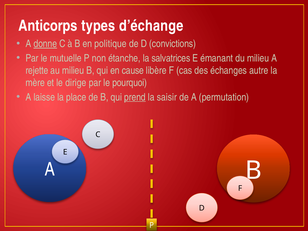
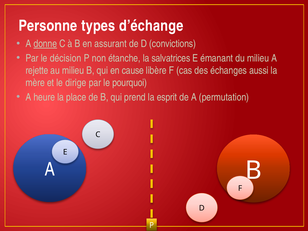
Anticorps: Anticorps -> Personne
politique: politique -> assurant
mutuelle: mutuelle -> décision
autre: autre -> aussi
laisse: laisse -> heure
prend underline: present -> none
saisir: saisir -> esprit
